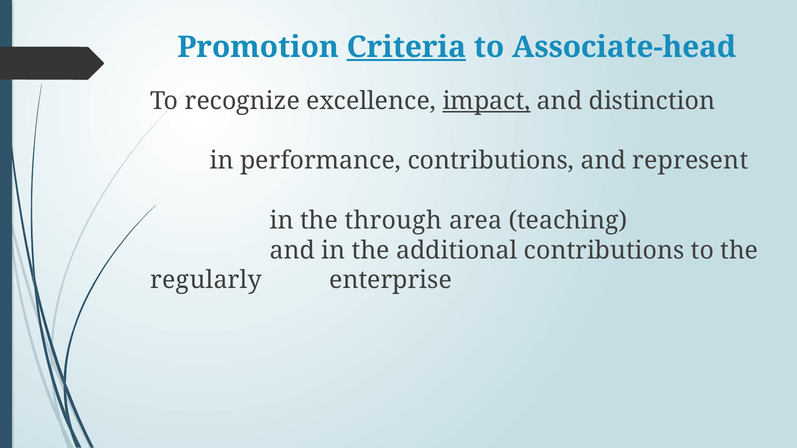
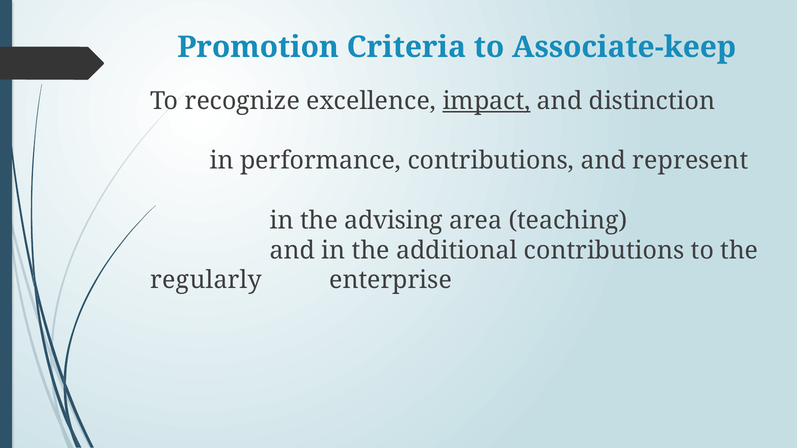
Criteria underline: present -> none
Associate-head: Associate-head -> Associate-keep
through: through -> advising
